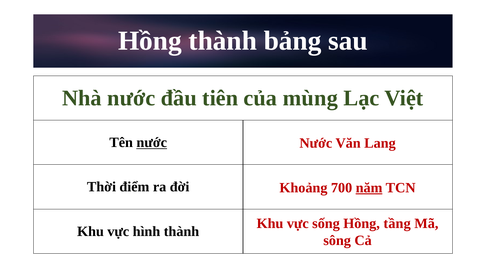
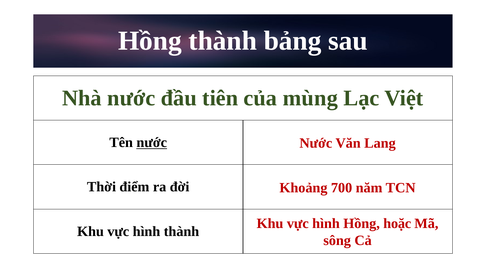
năm underline: present -> none
sống at (326, 223): sống -> hình
tầng: tầng -> hoặc
